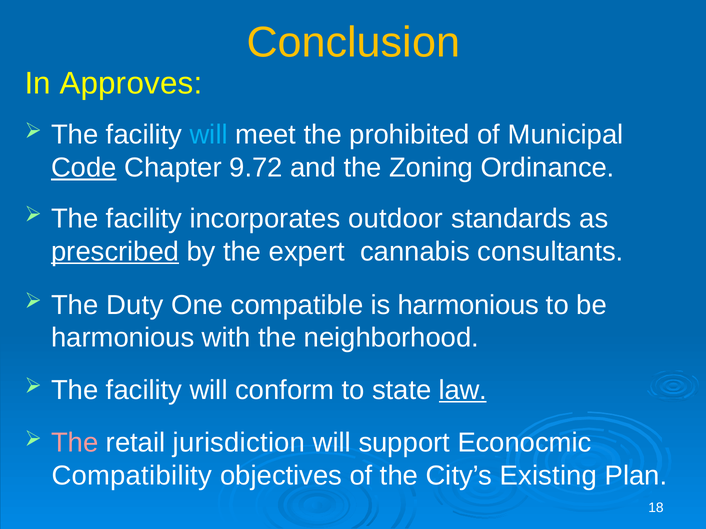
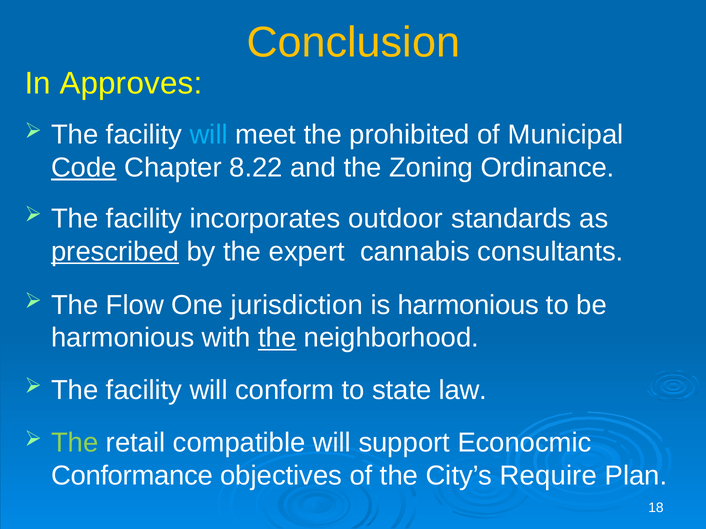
9.72: 9.72 -> 8.22
Duty: Duty -> Flow
compatible: compatible -> jurisdiction
the at (277, 338) underline: none -> present
law underline: present -> none
The at (75, 443) colour: pink -> light green
jurisdiction: jurisdiction -> compatible
Compatibility: Compatibility -> Conformance
Existing: Existing -> Require
